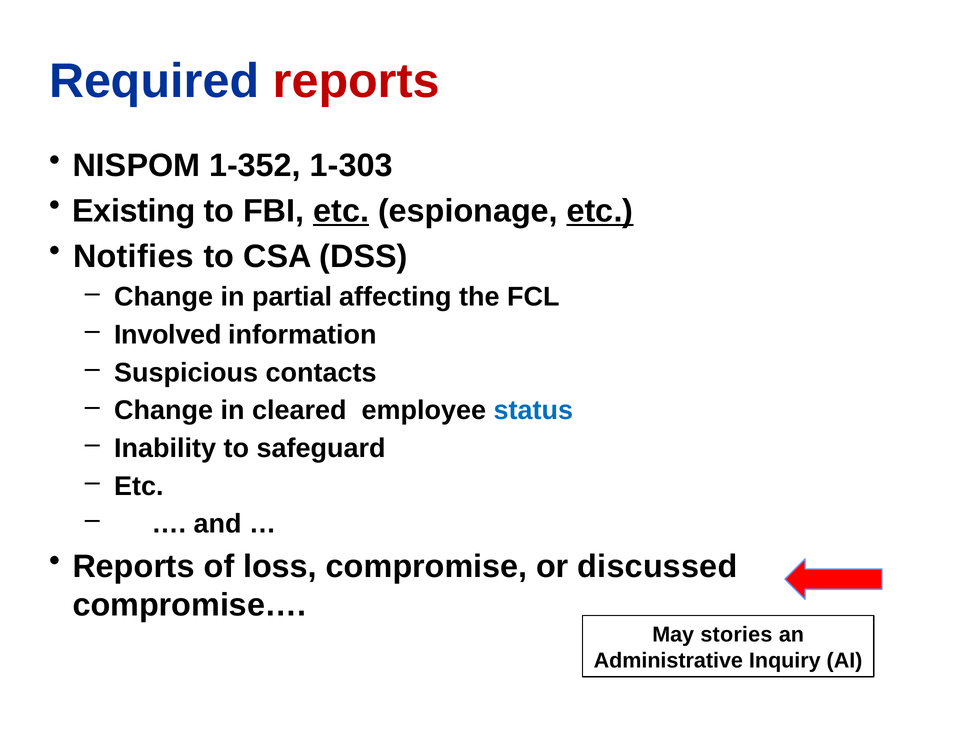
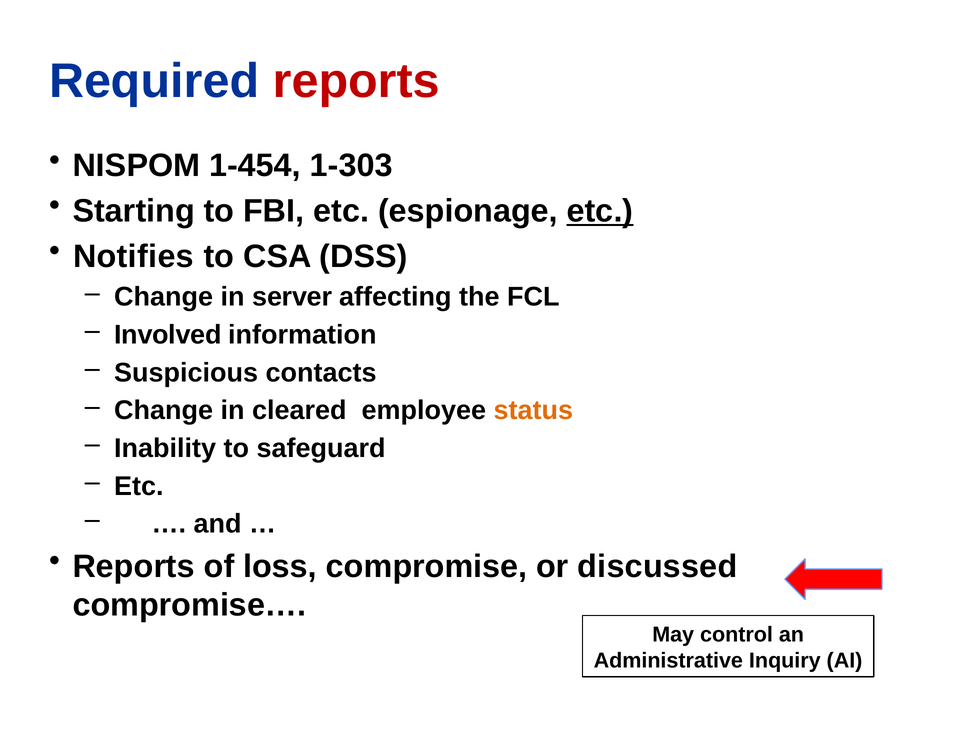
1-352: 1-352 -> 1-454
Existing: Existing -> Starting
etc at (341, 211) underline: present -> none
partial: partial -> server
status colour: blue -> orange
stories: stories -> control
